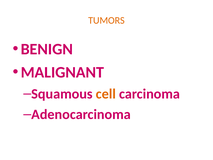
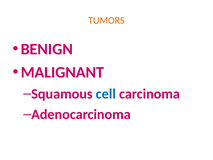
cell colour: orange -> blue
